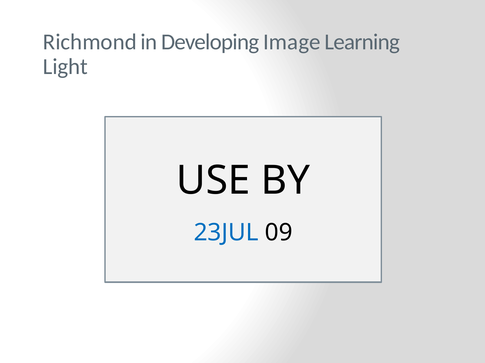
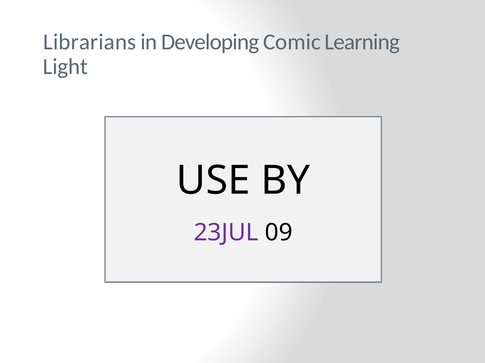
Richmond: Richmond -> Librarians
Image: Image -> Comic
23JUL colour: blue -> purple
